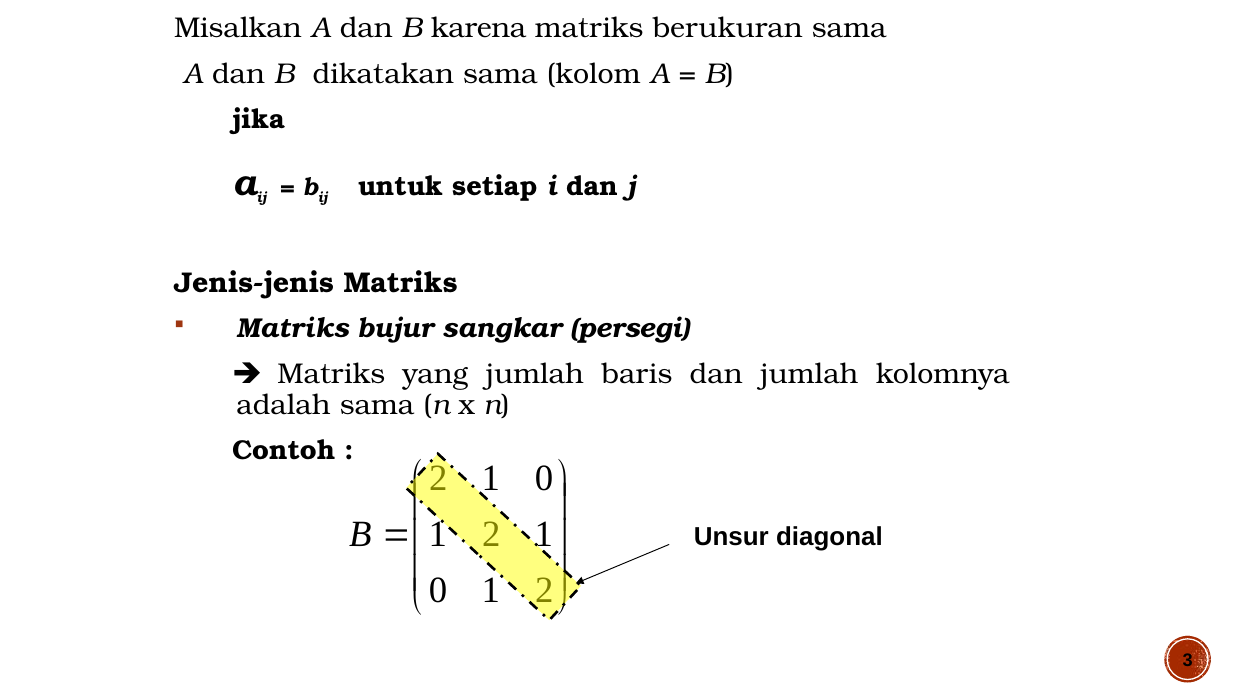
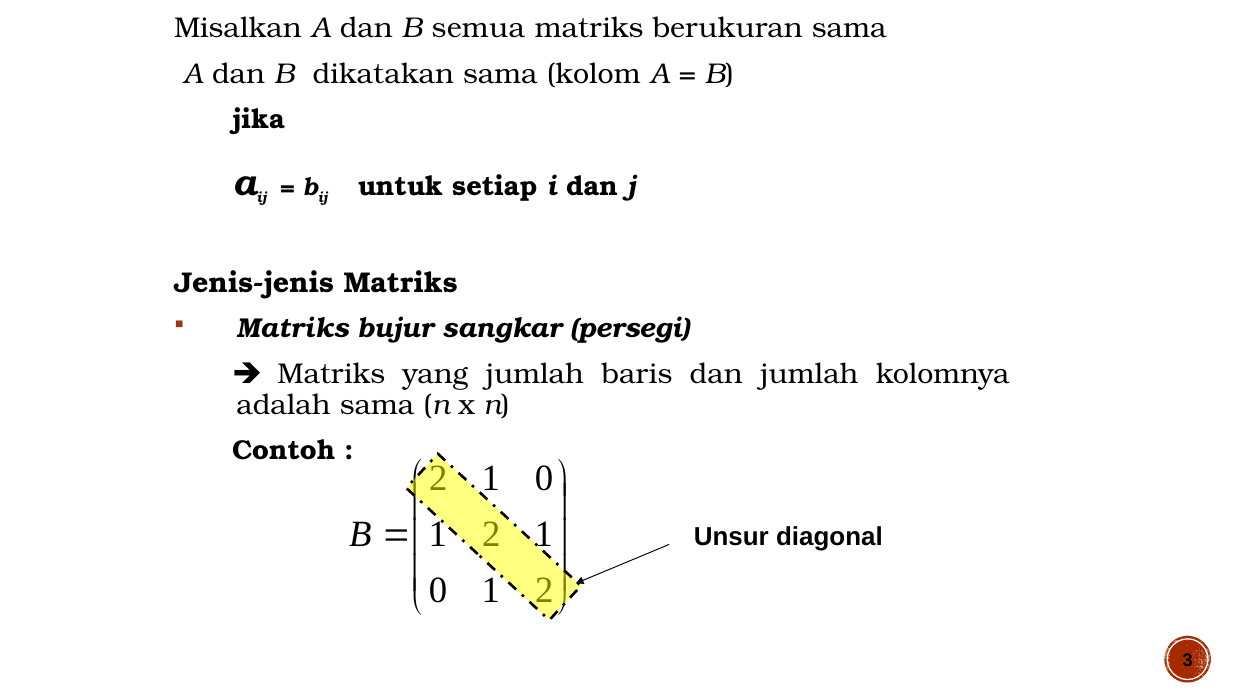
karena: karena -> semua
